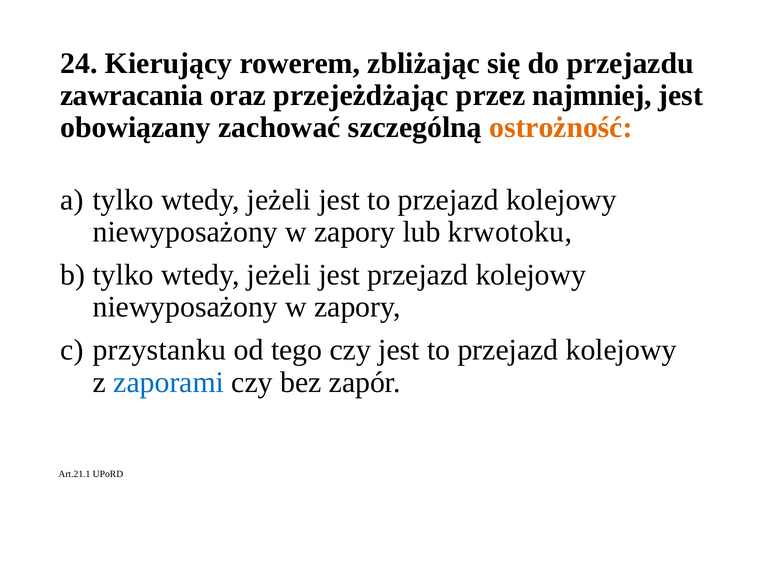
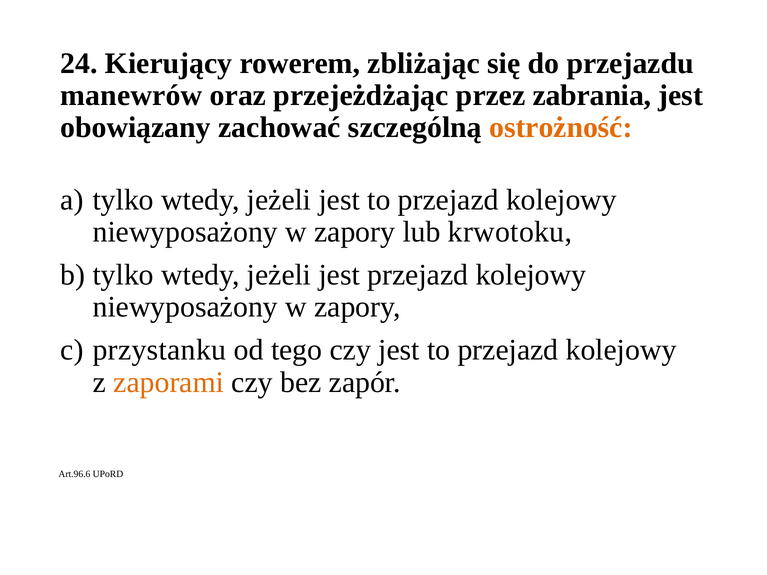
zawracania: zawracania -> manewrów
najmniej: najmniej -> zabrania
zaporami colour: blue -> orange
Art.21.1: Art.21.1 -> Art.96.6
